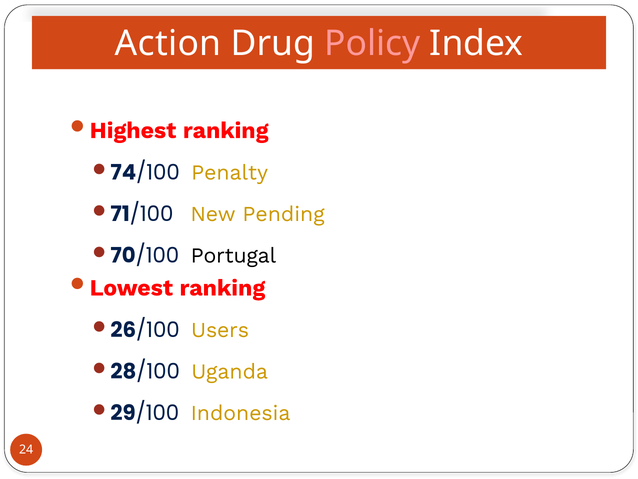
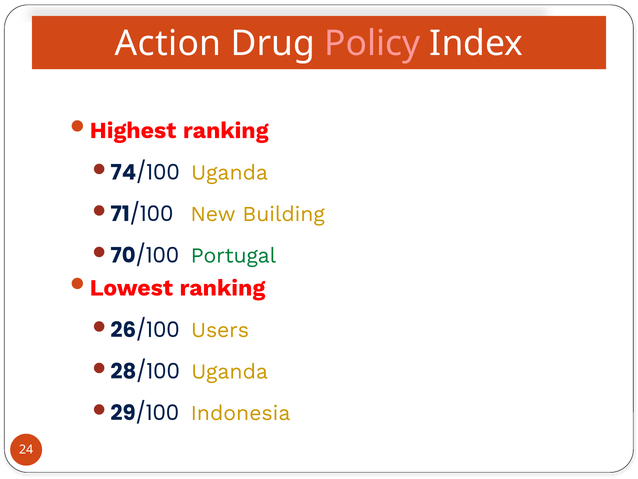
74/100 Penalty: Penalty -> Uganda
Pending: Pending -> Building
Portugal colour: black -> green
